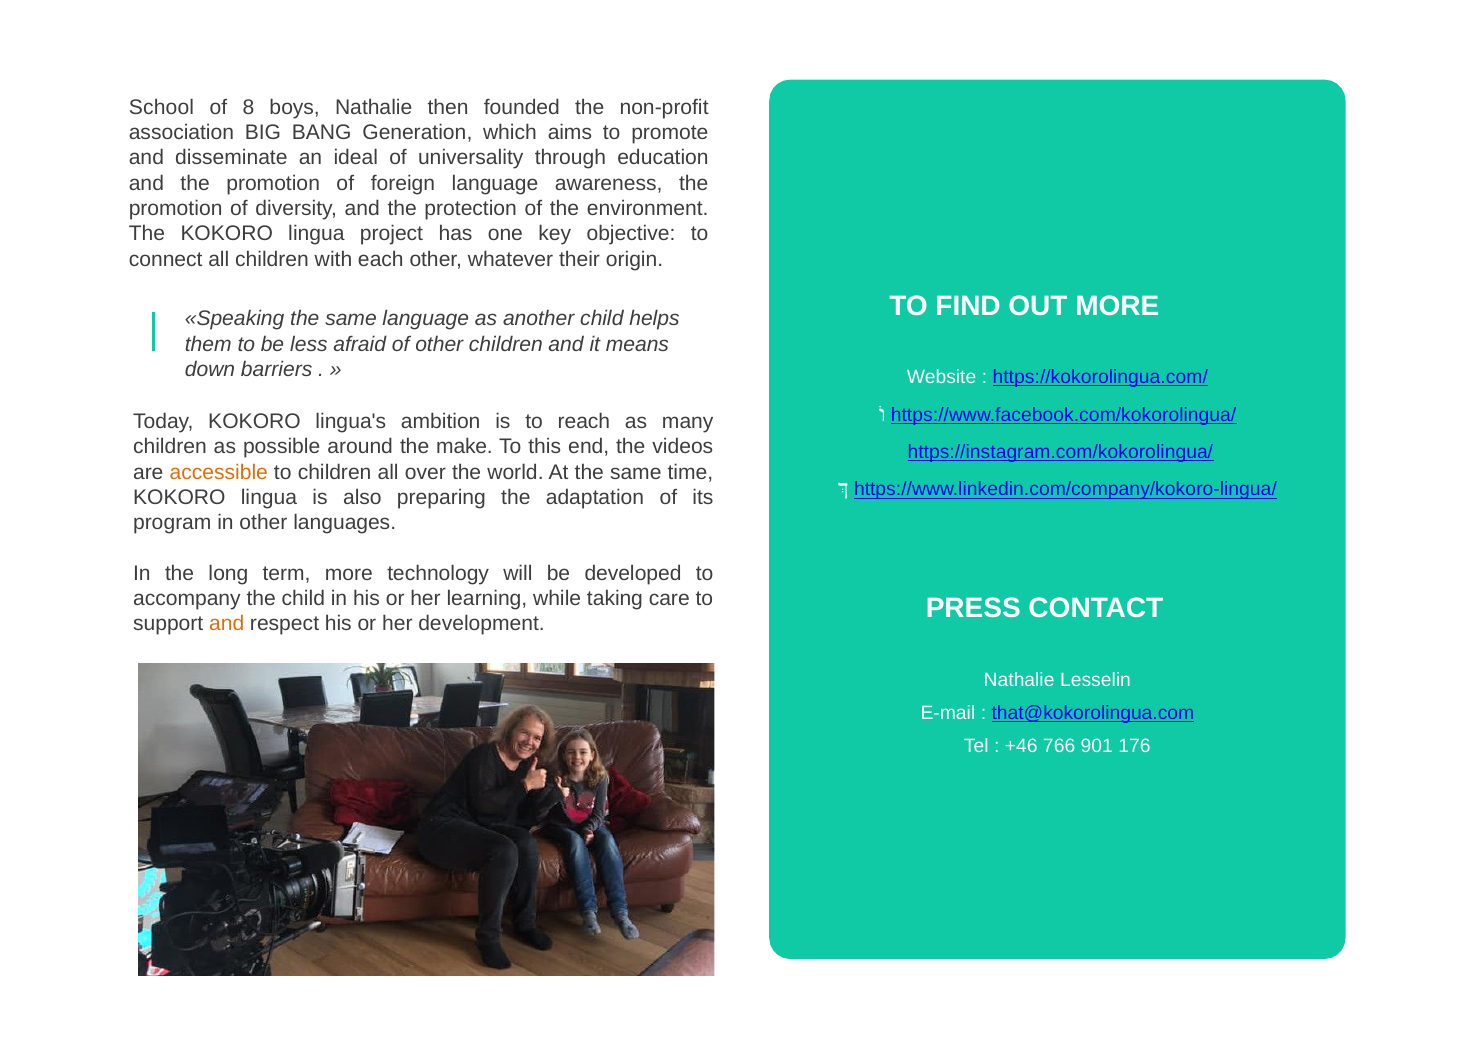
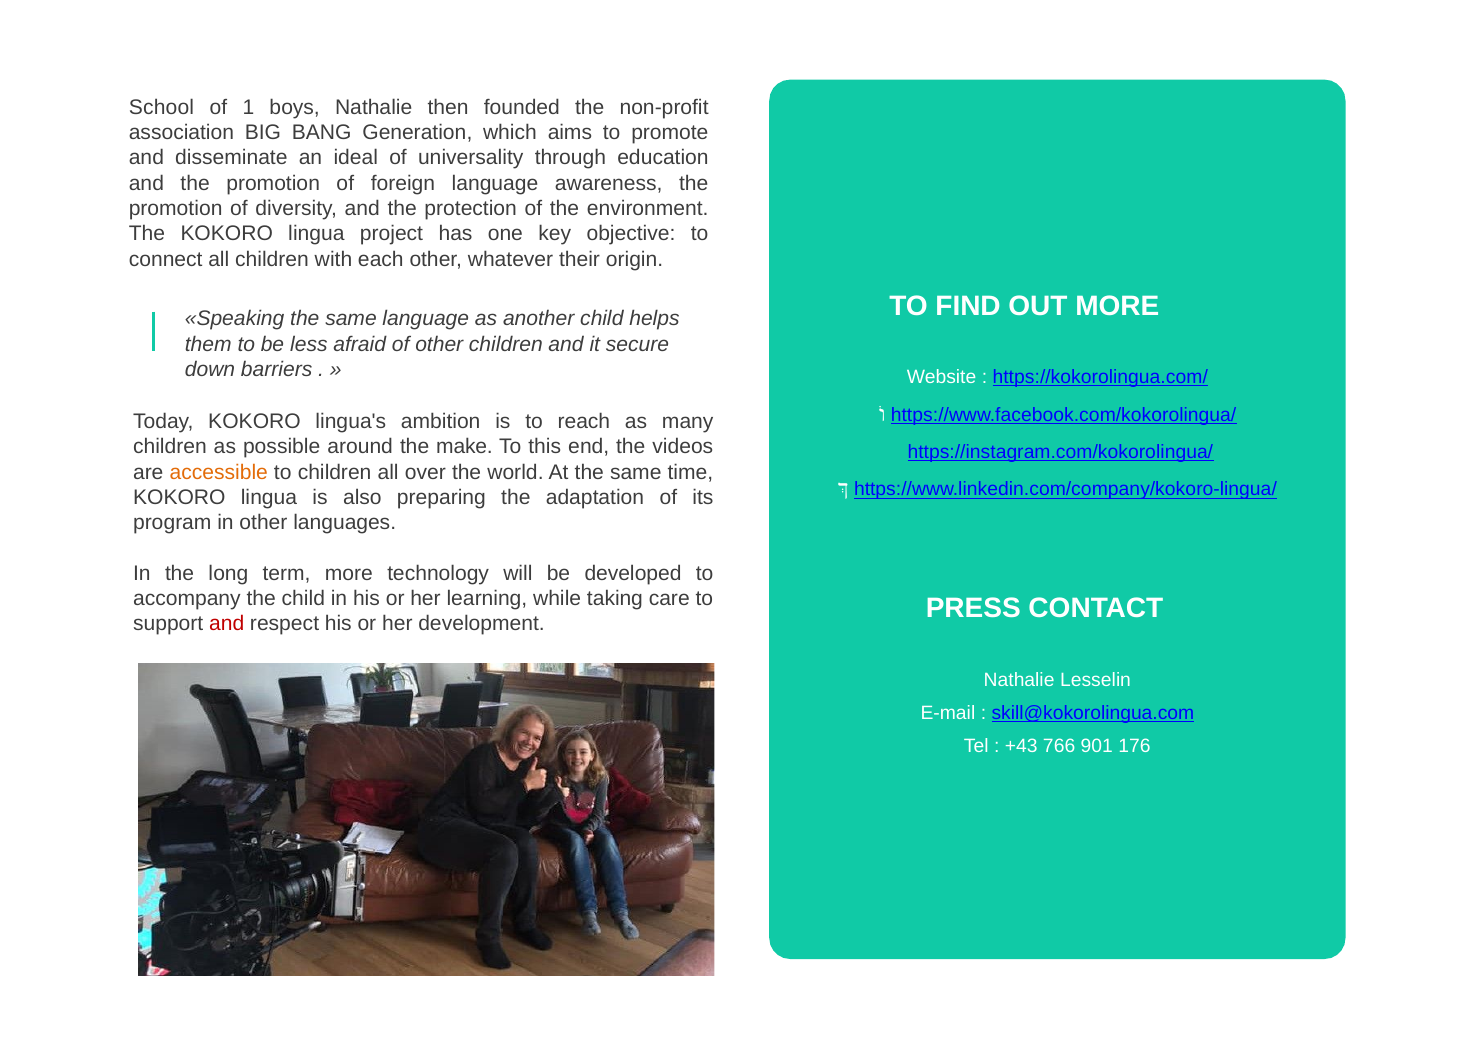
8: 8 -> 1
means: means -> secure
and at (227, 624) colour: orange -> red
that@kokorolingua.com: that@kokorolingua.com -> skill@kokorolingua.com
+46: +46 -> +43
